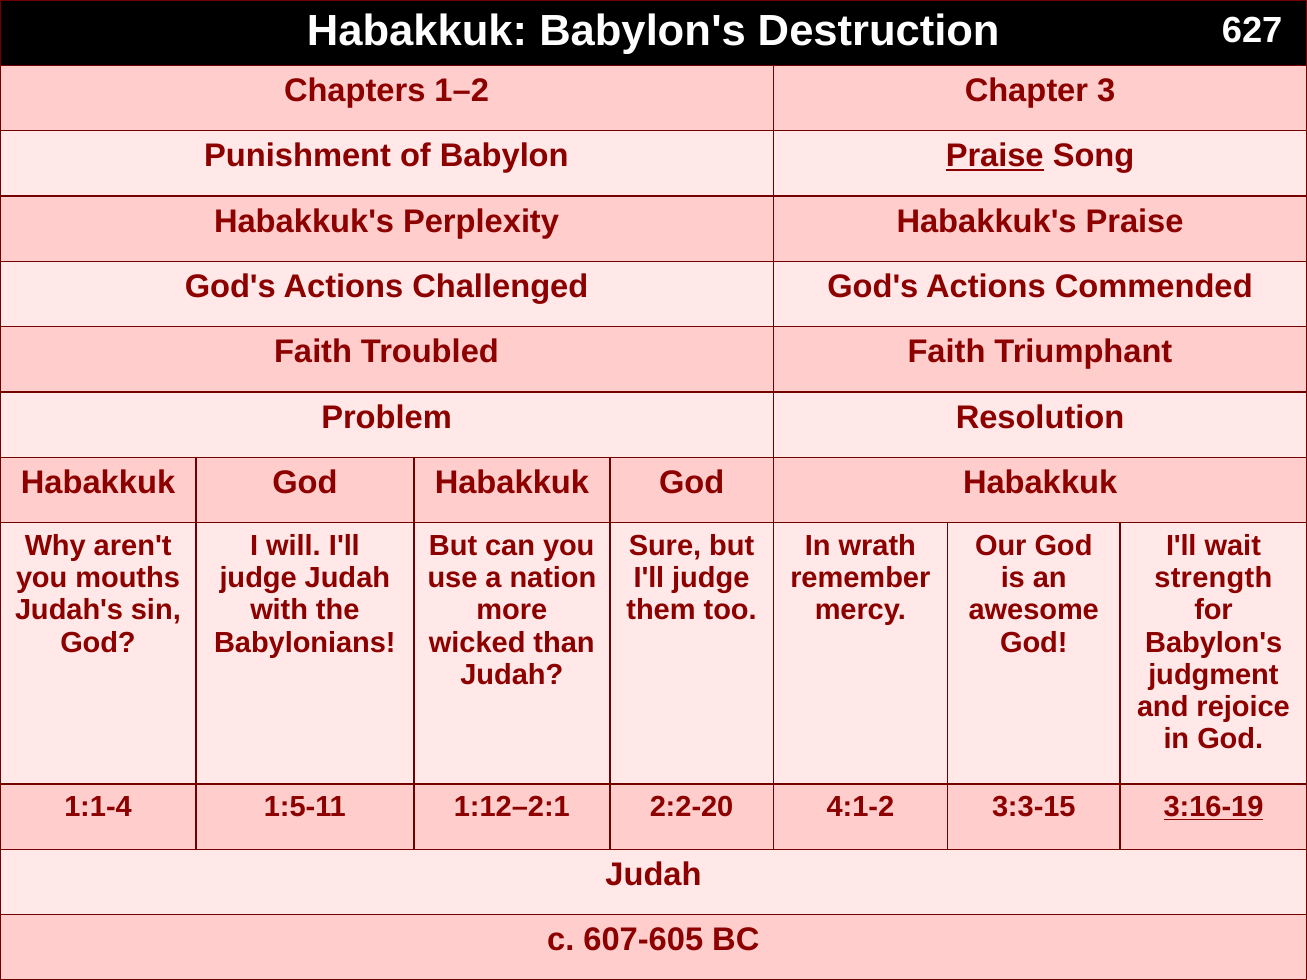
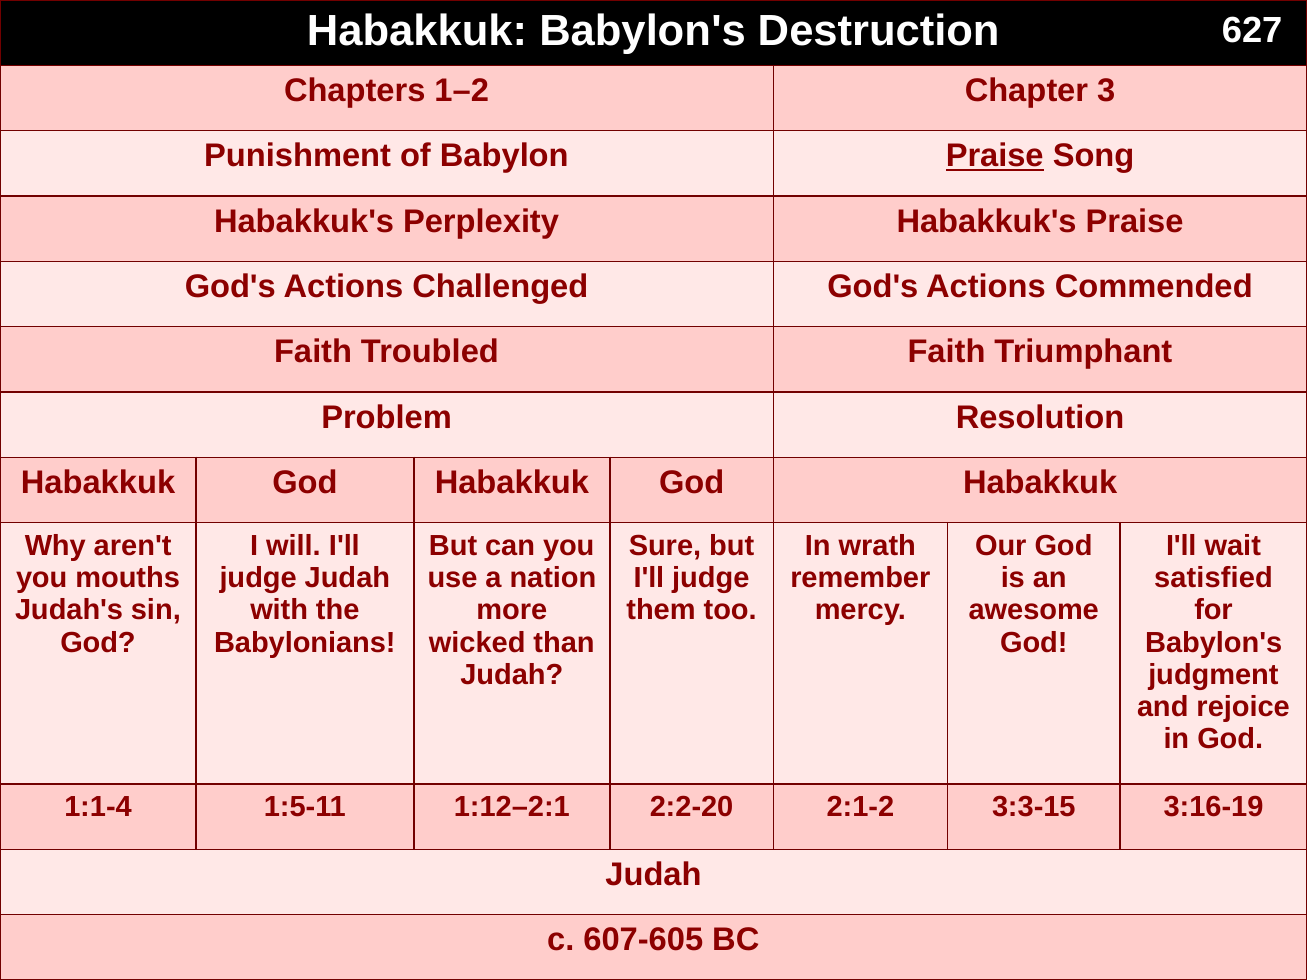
strength: strength -> satisfied
4:1-2: 4:1-2 -> 2:1-2
3:16-19 underline: present -> none
